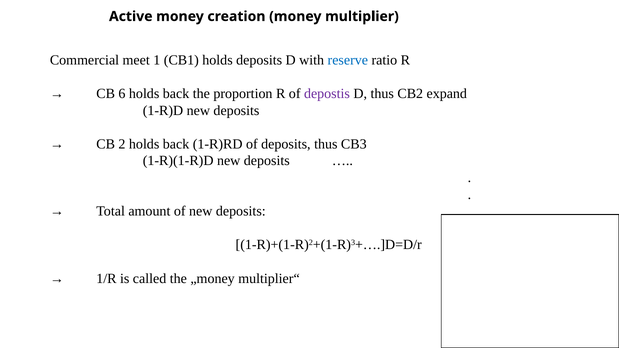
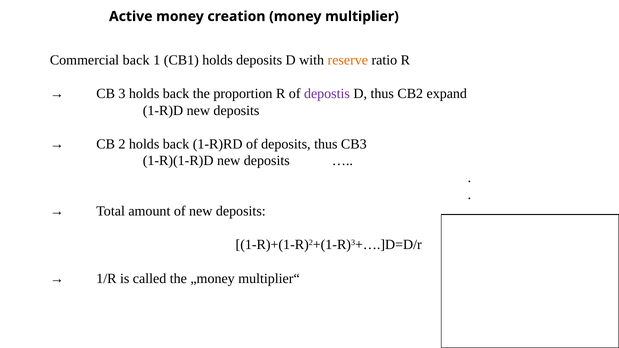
Commercial meet: meet -> back
reserve colour: blue -> orange
6: 6 -> 3
